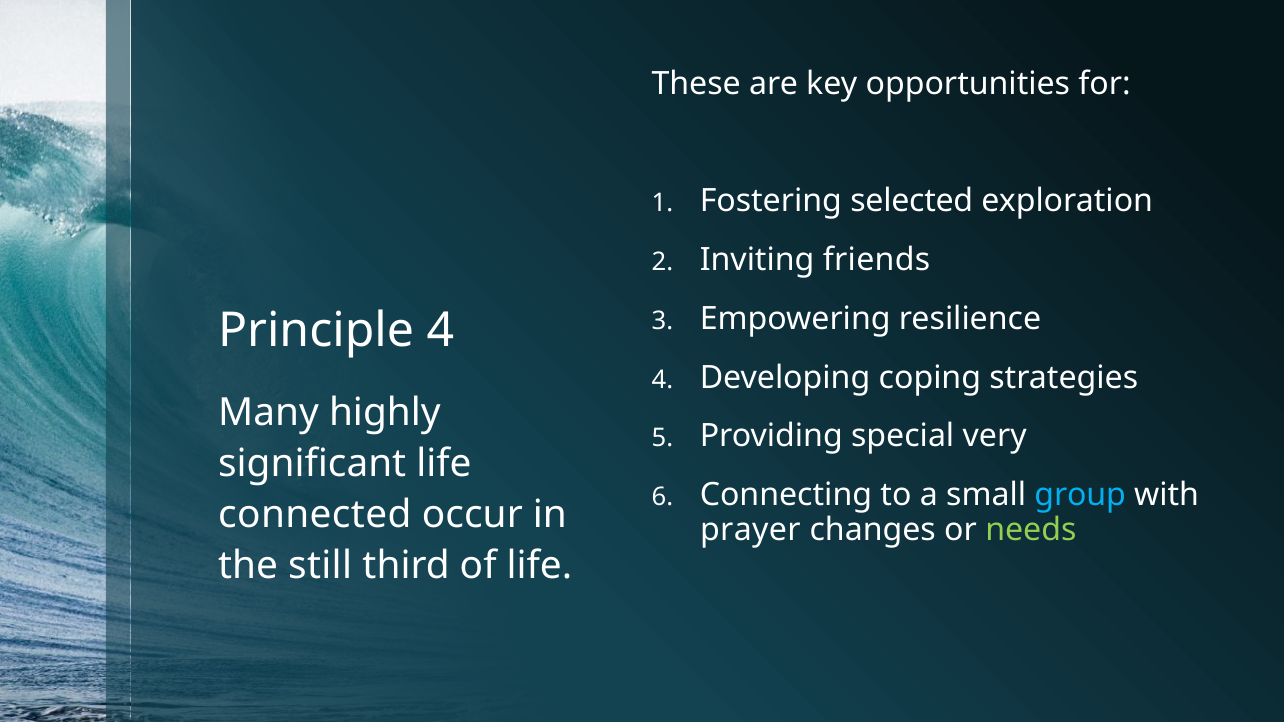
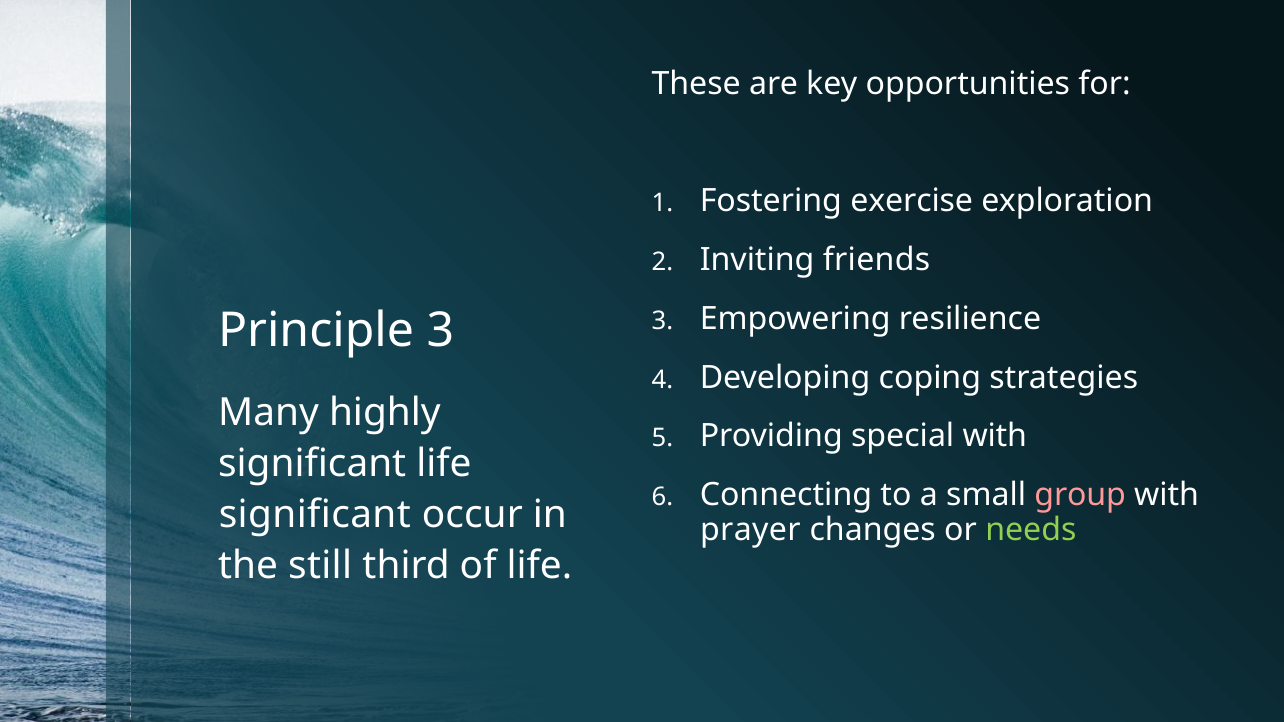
selected: selected -> exercise
Principle 4: 4 -> 3
special very: very -> with
group colour: light blue -> pink
connected at (315, 515): connected -> significant
